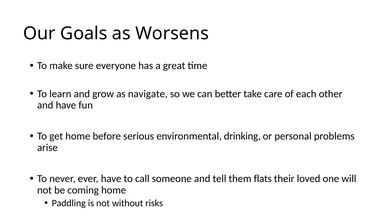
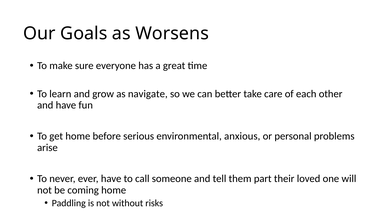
drinking: drinking -> anxious
flats: flats -> part
